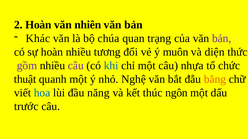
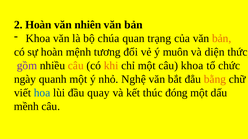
Khác at (38, 38): Khác -> Khoa
bản at (222, 38) colour: purple -> orange
hoàn nhiều: nhiều -> mệnh
câu at (76, 66) colour: purple -> orange
khi colour: blue -> orange
câu nhựa: nhựa -> khoa
thuật: thuật -> ngày
năng: năng -> quay
ngôn: ngôn -> đóng
trước: trước -> mềnh
